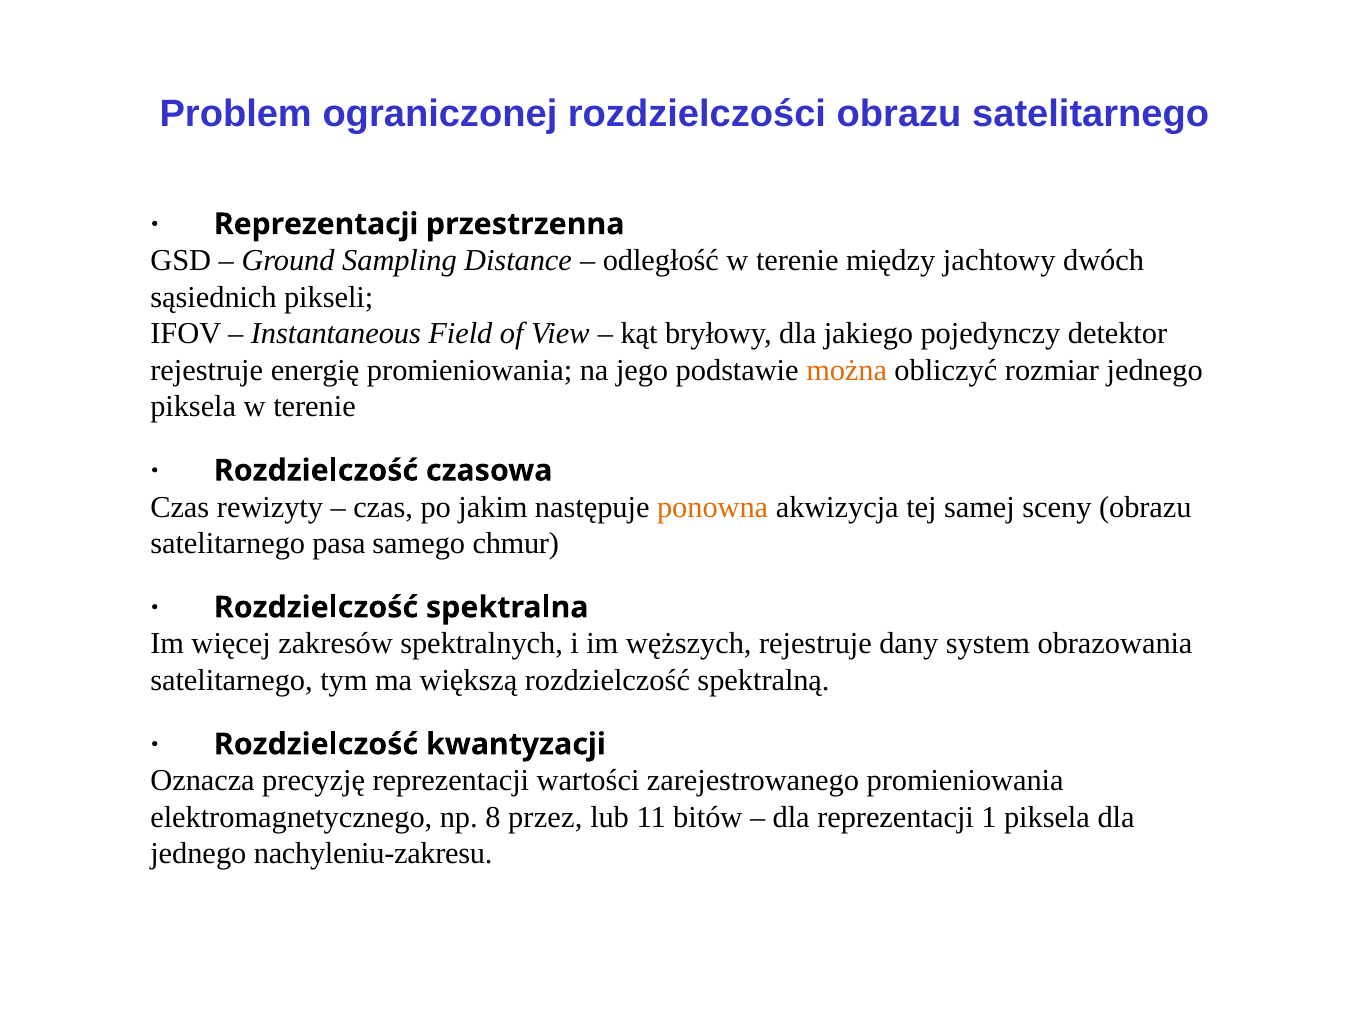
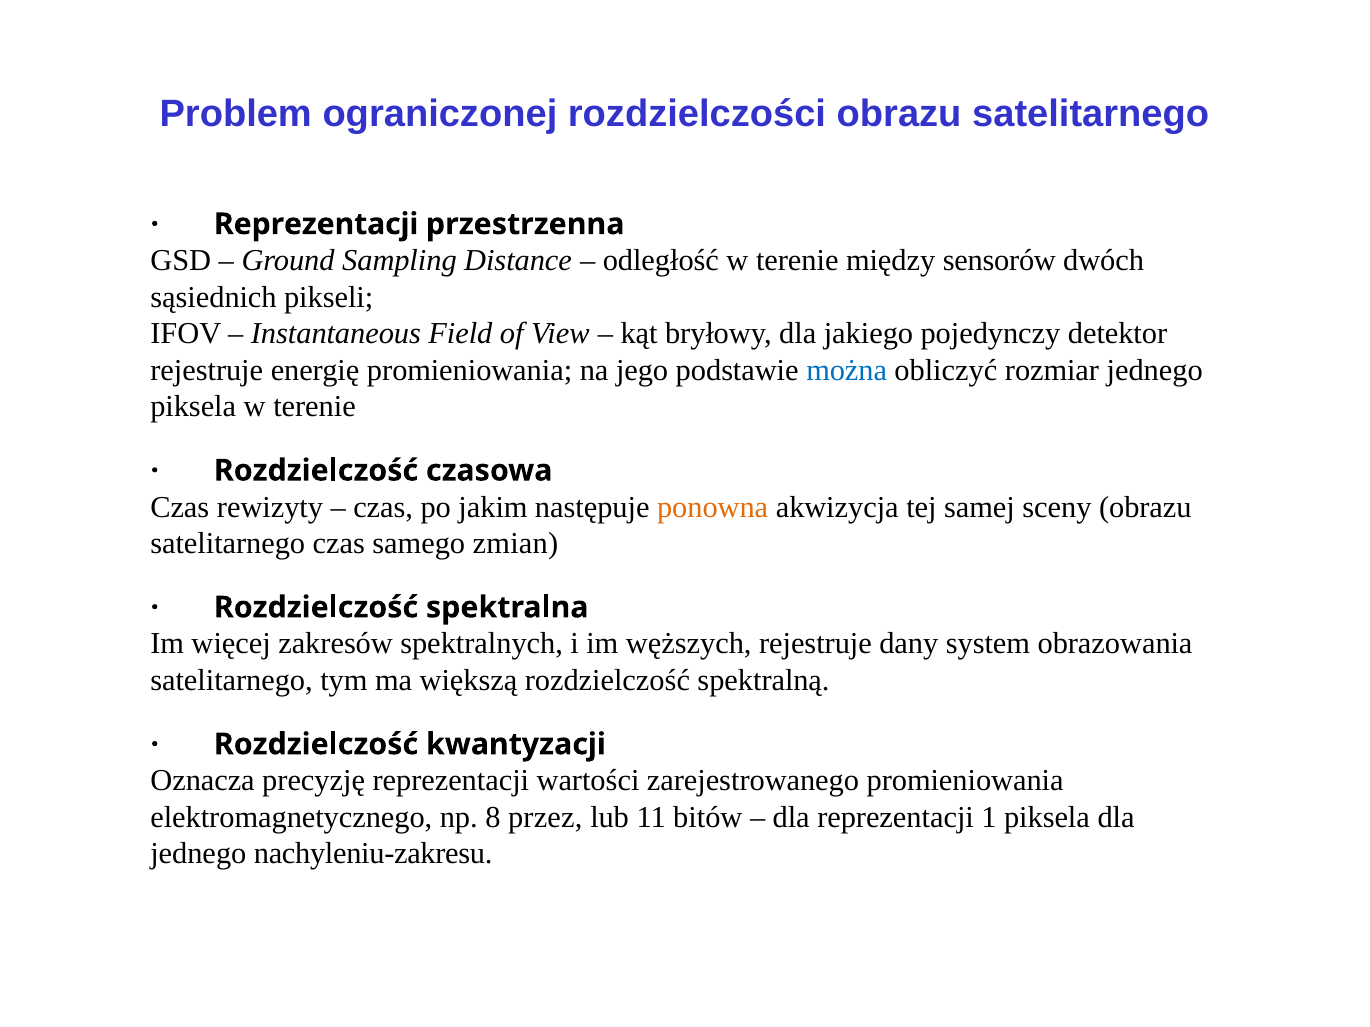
jachtowy: jachtowy -> sensorów
można colour: orange -> blue
satelitarnego pasa: pasa -> czas
chmur: chmur -> zmian
